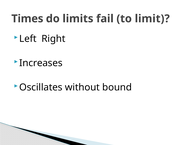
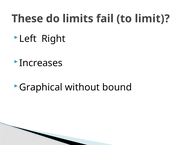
Times: Times -> These
Oscillates: Oscillates -> Graphical
